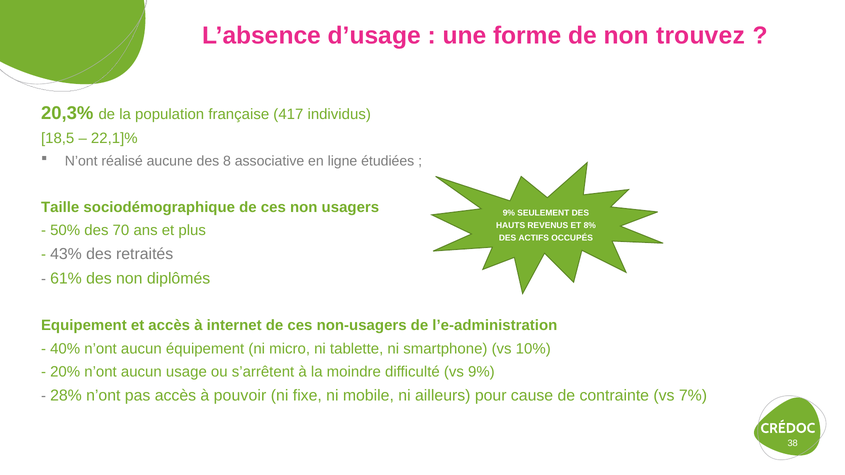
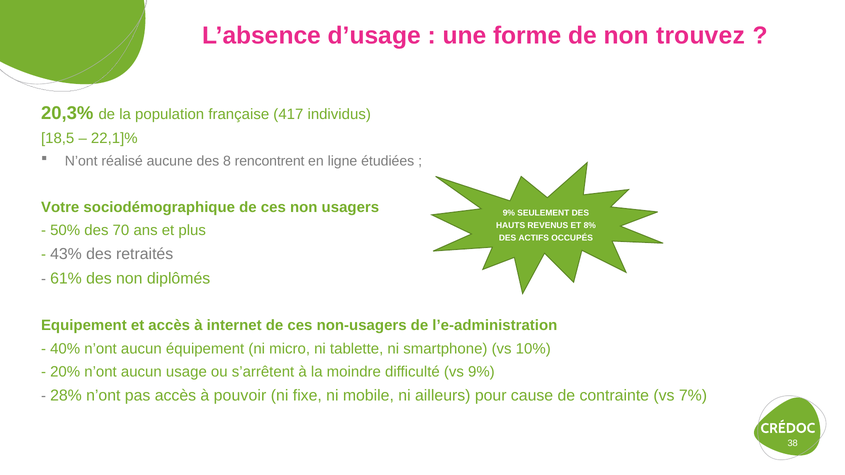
associative: associative -> rencontrent
Taille: Taille -> Votre
